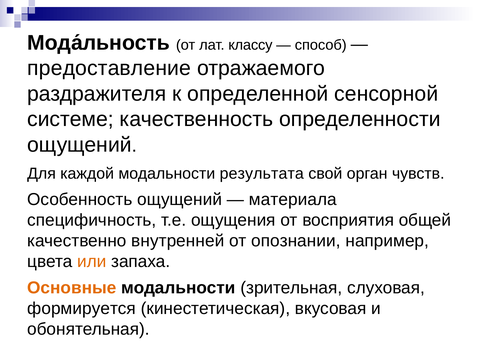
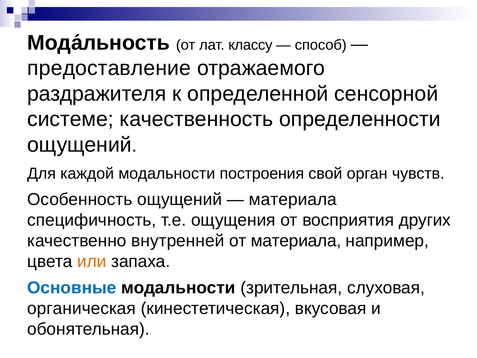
результата: результата -> построения
общей: общей -> других
от опознании: опознании -> материала
Основные colour: orange -> blue
формируется: формируется -> органическая
